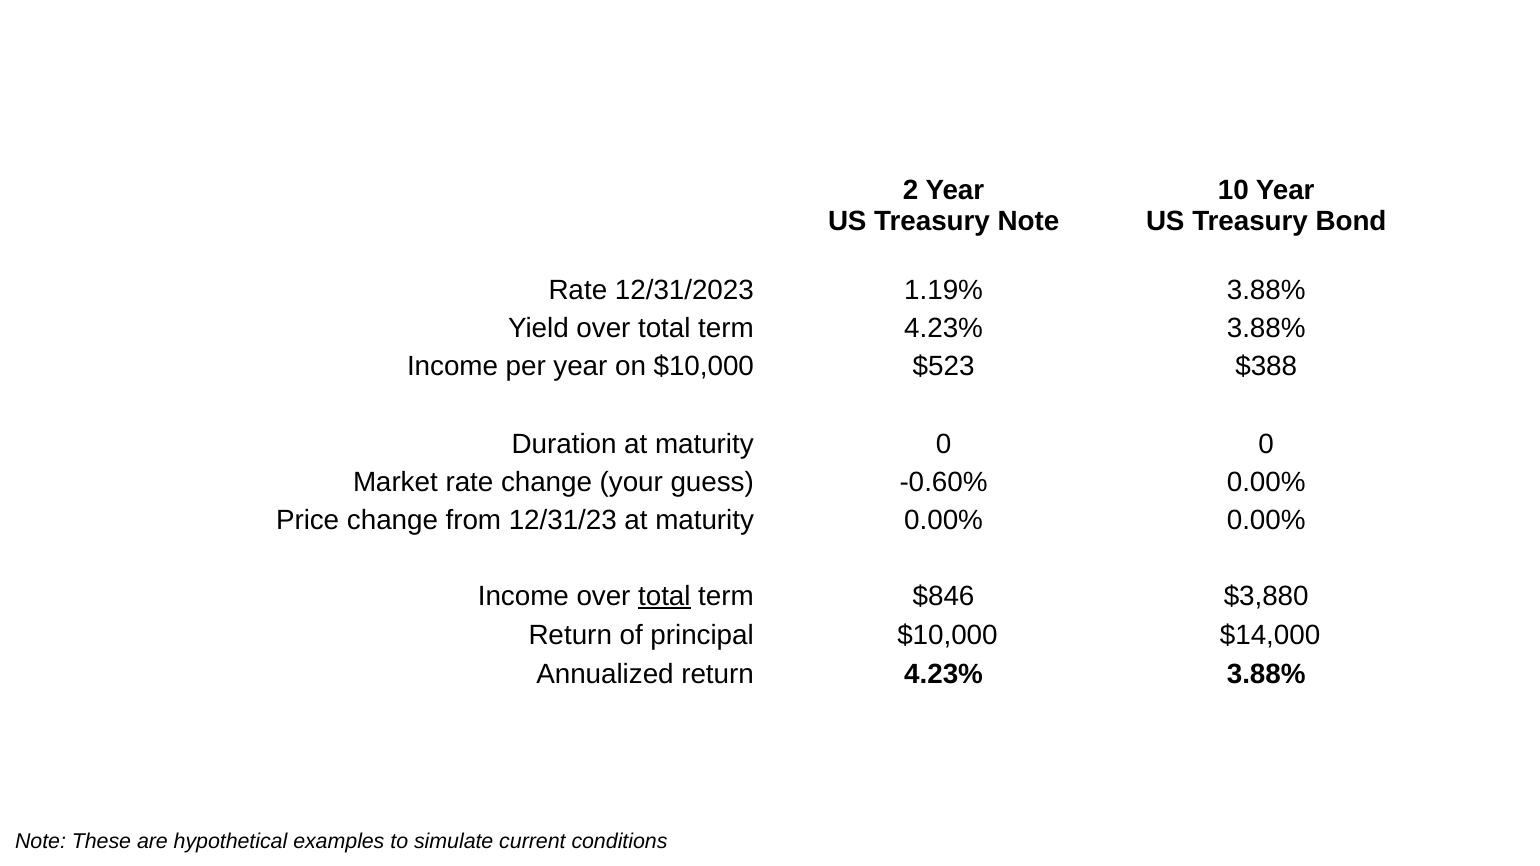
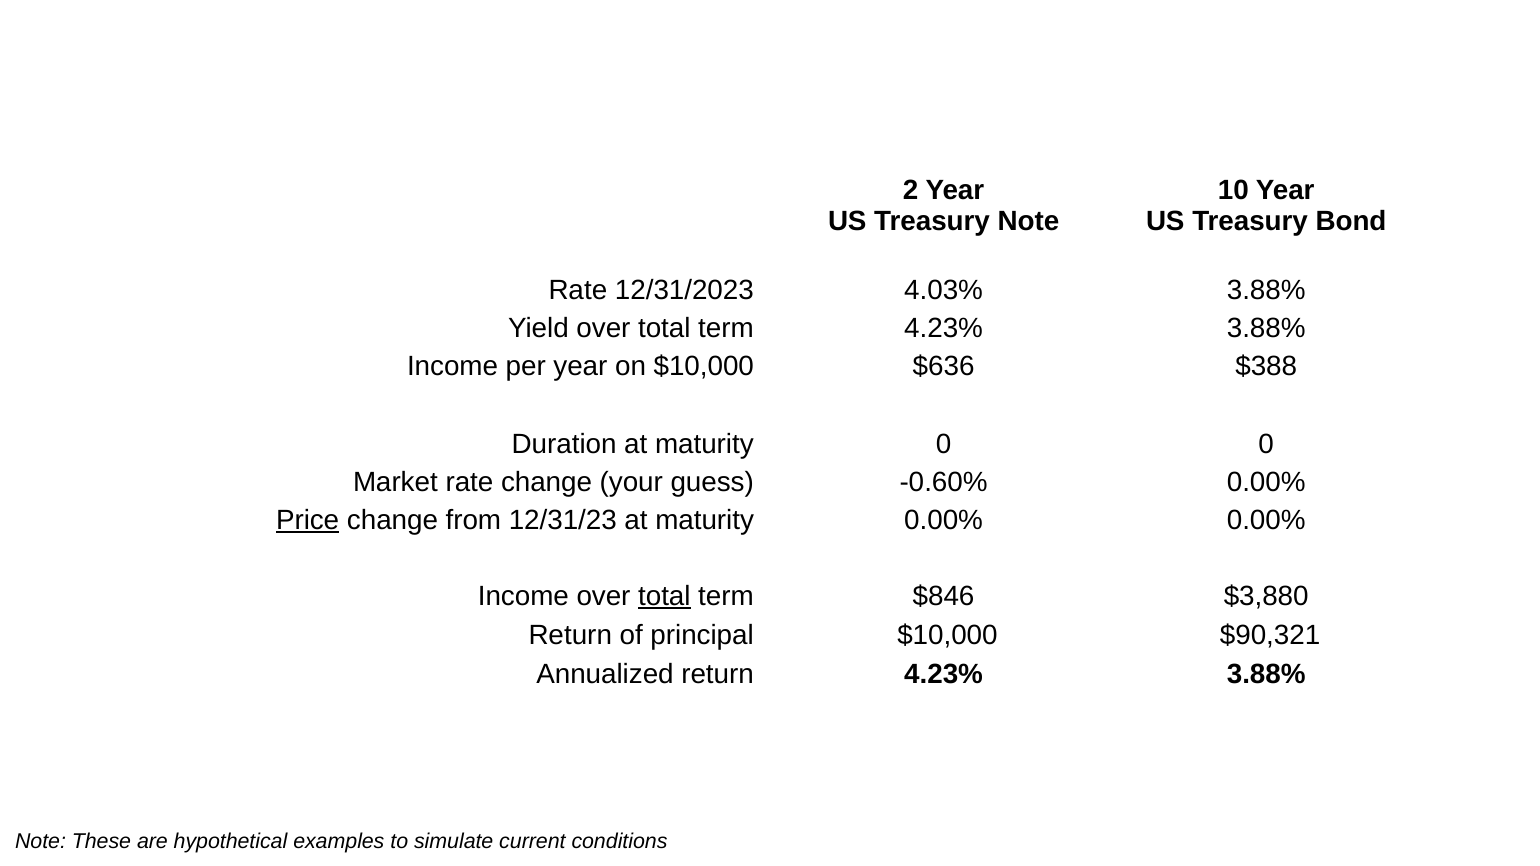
1.19%: 1.19% -> 4.03%
$523: $523 -> $636
Price underline: none -> present
$14,000: $14,000 -> $90,321
